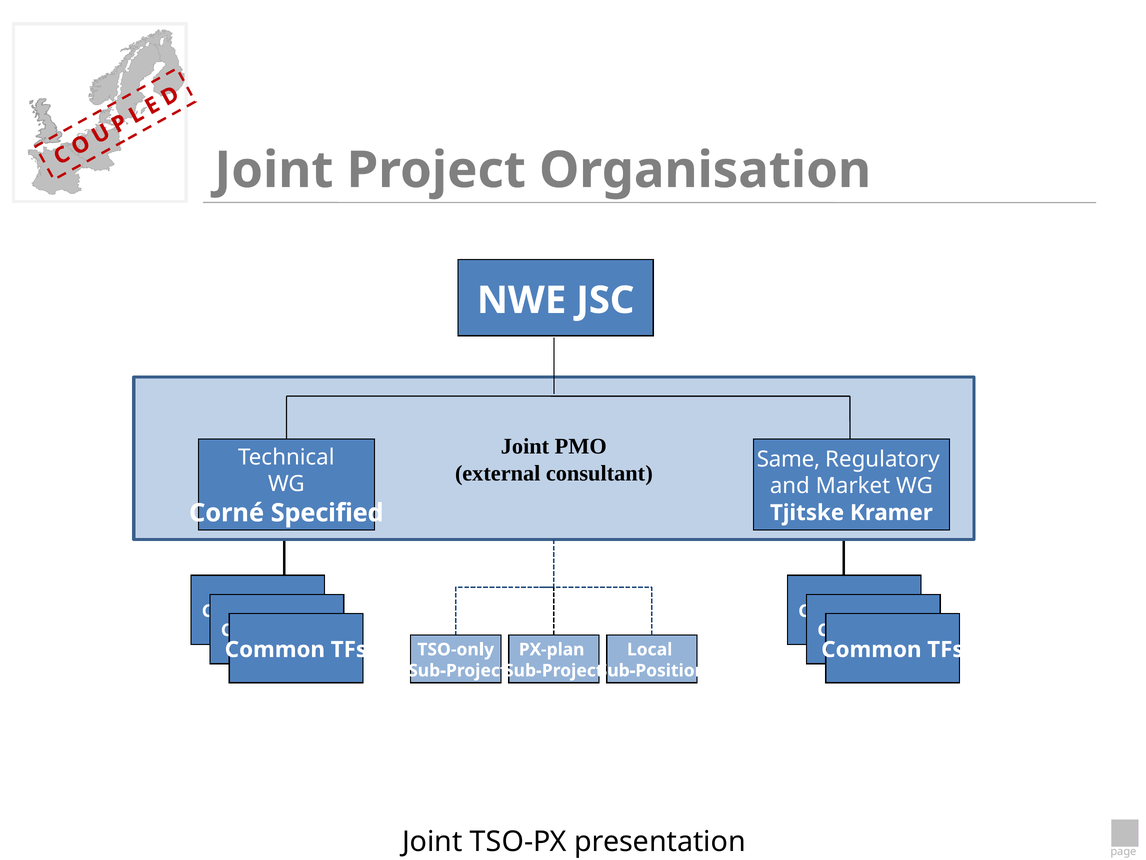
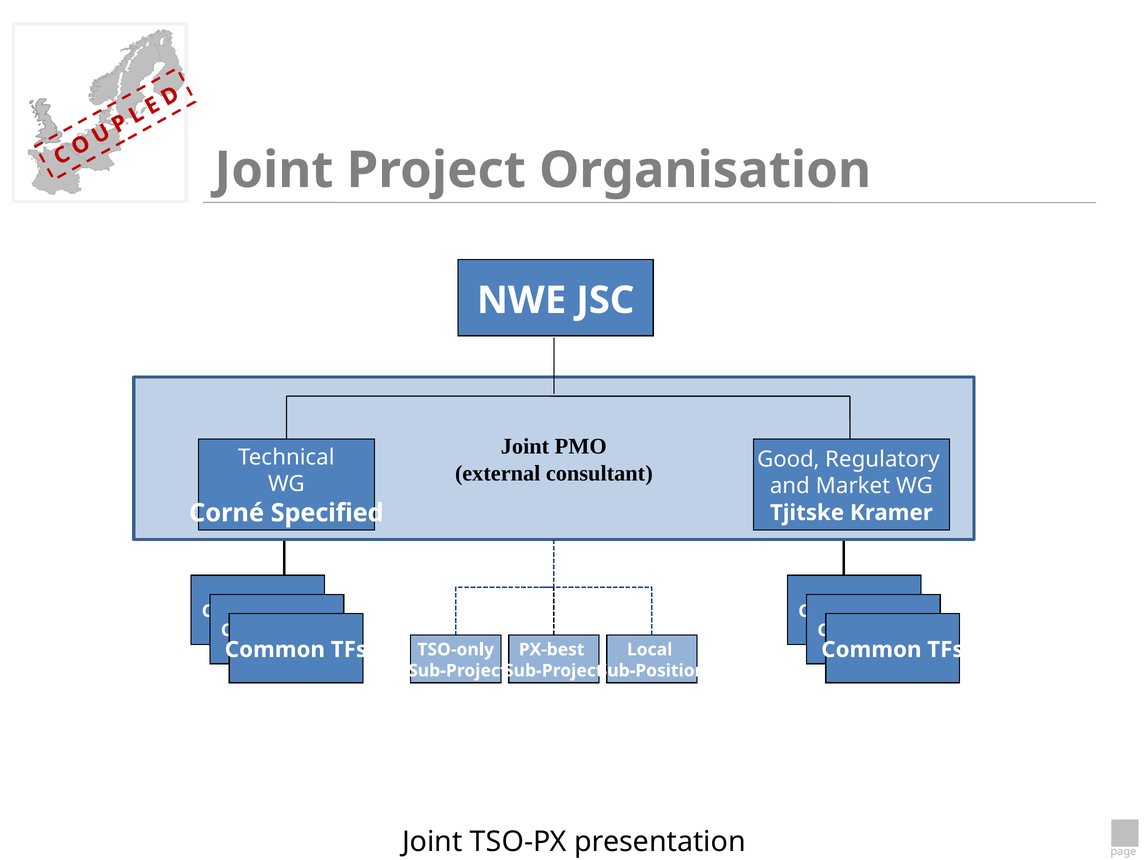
Same: Same -> Good
PX-plan: PX-plan -> PX-best
